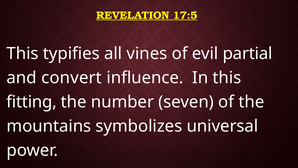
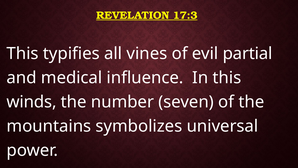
17:5: 17:5 -> 17:3
convert: convert -> medical
fitting: fitting -> winds
